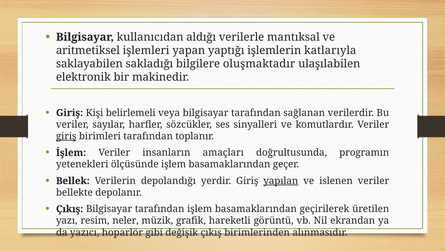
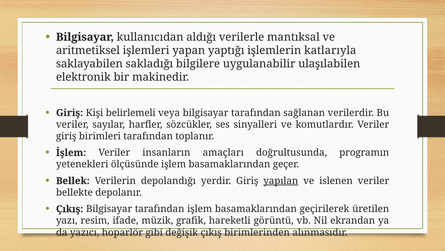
oluşmaktadır: oluşmaktadır -> uygulanabilir
giriş at (66, 136) underline: present -> none
neler: neler -> ifade
